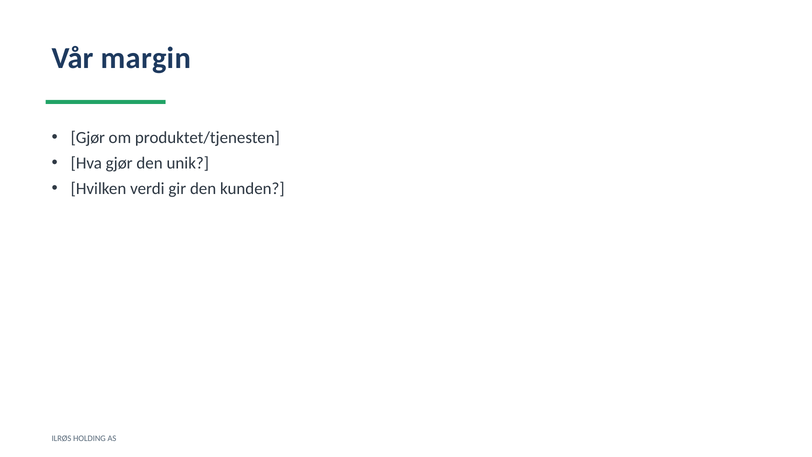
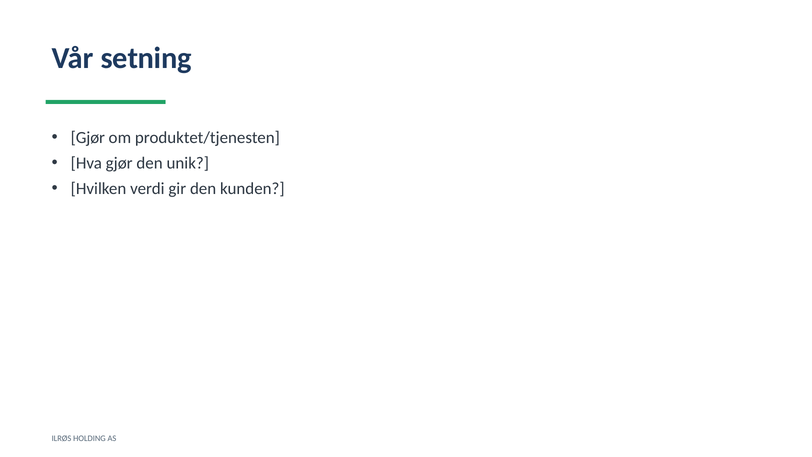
margin: margin -> setning
